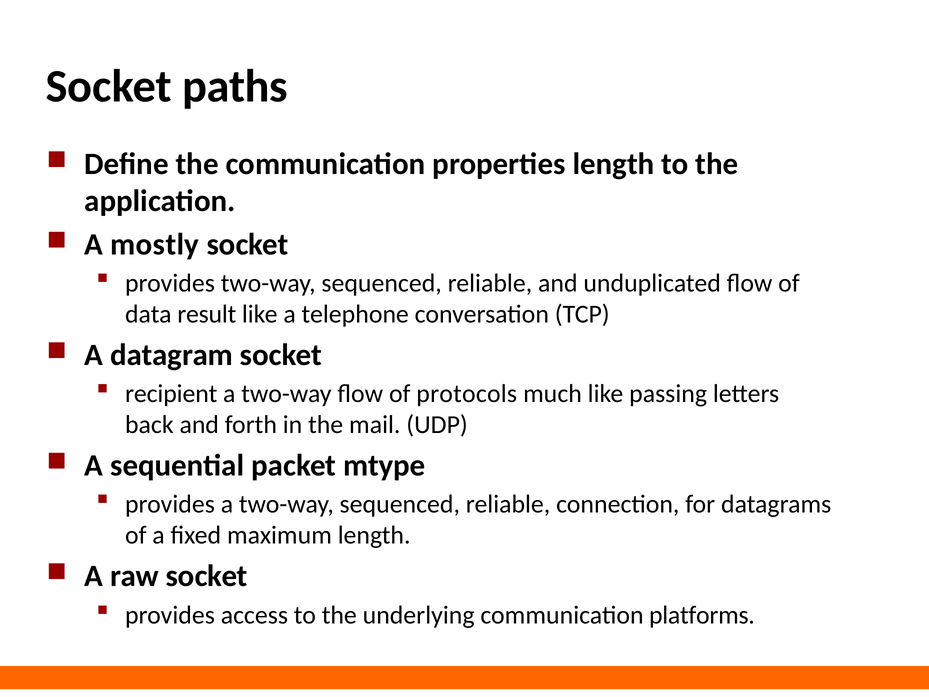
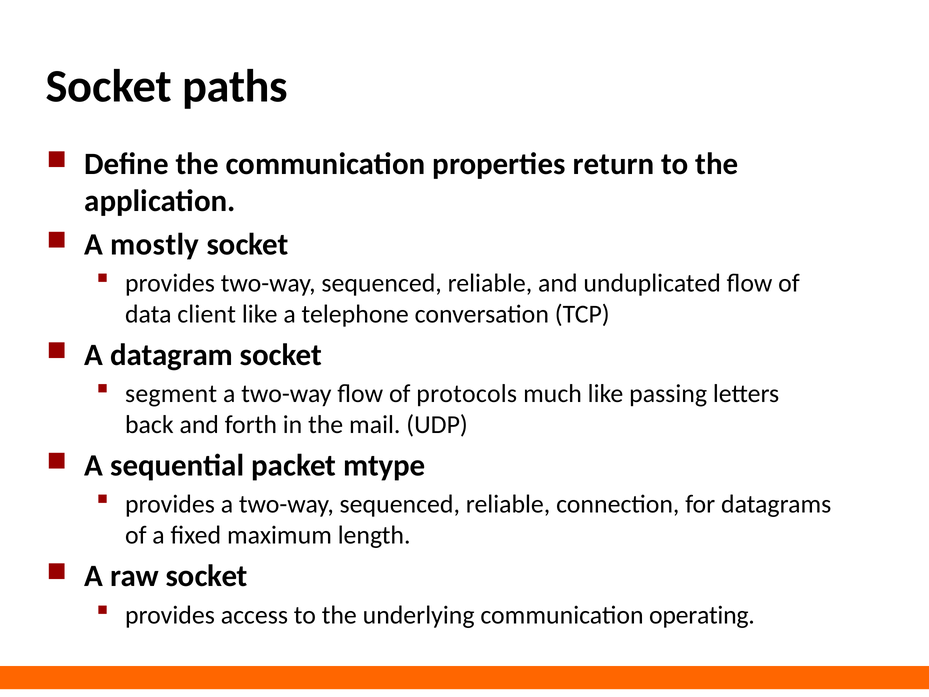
properties length: length -> return
result: result -> client
recipient: recipient -> segment
platforms: platforms -> operating
